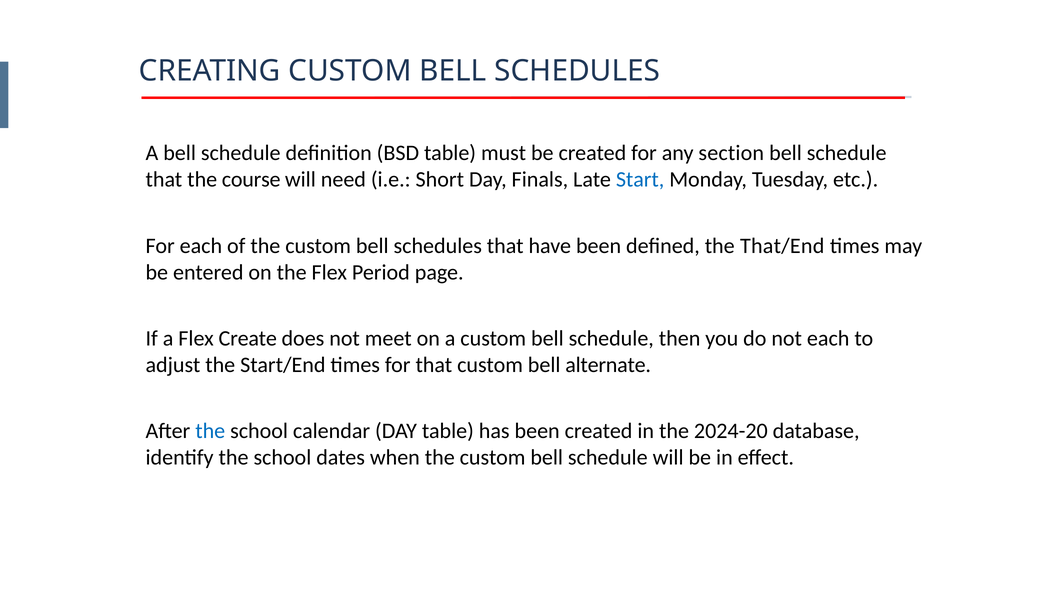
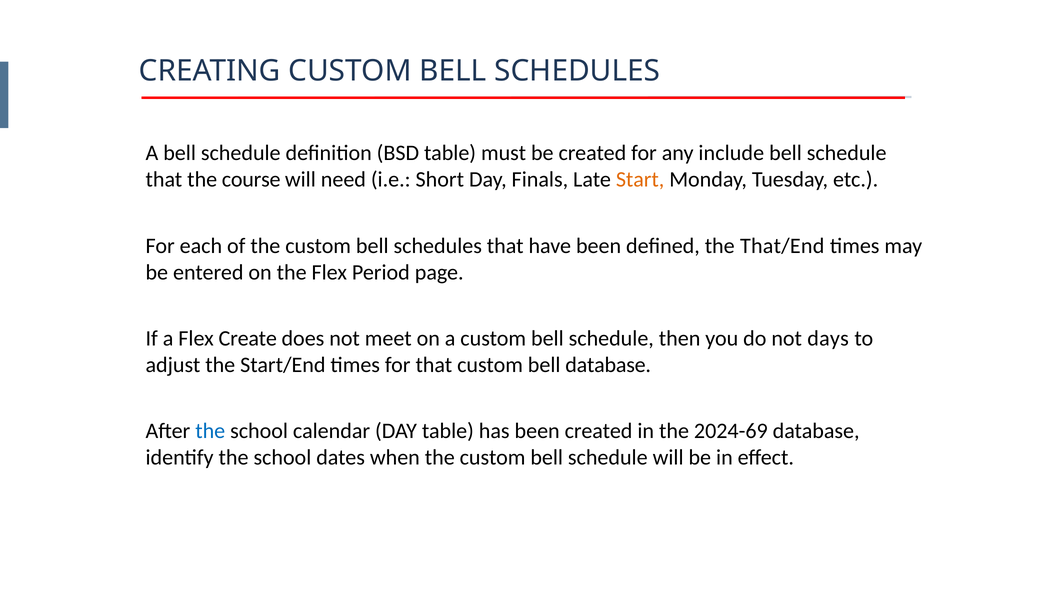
section: section -> include
Start colour: blue -> orange
not each: each -> days
bell alternate: alternate -> database
2024-20: 2024-20 -> 2024-69
